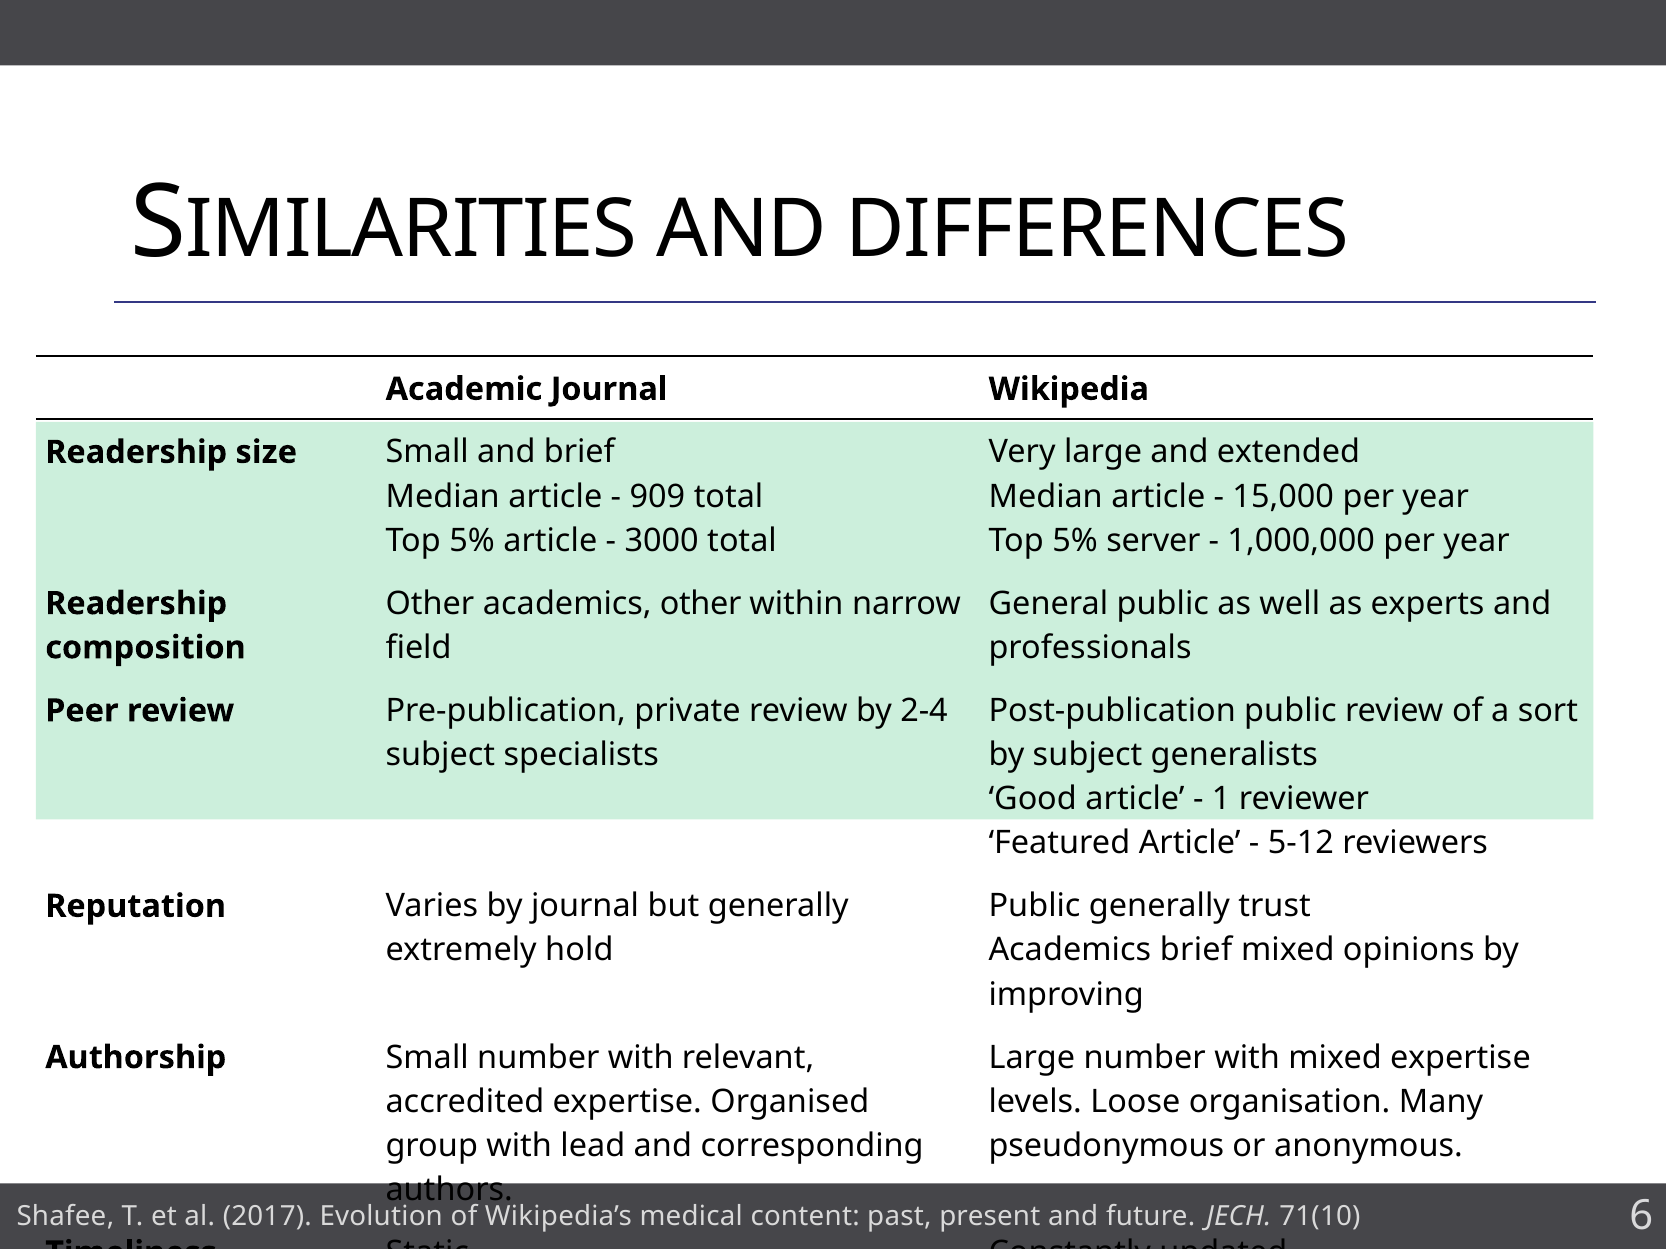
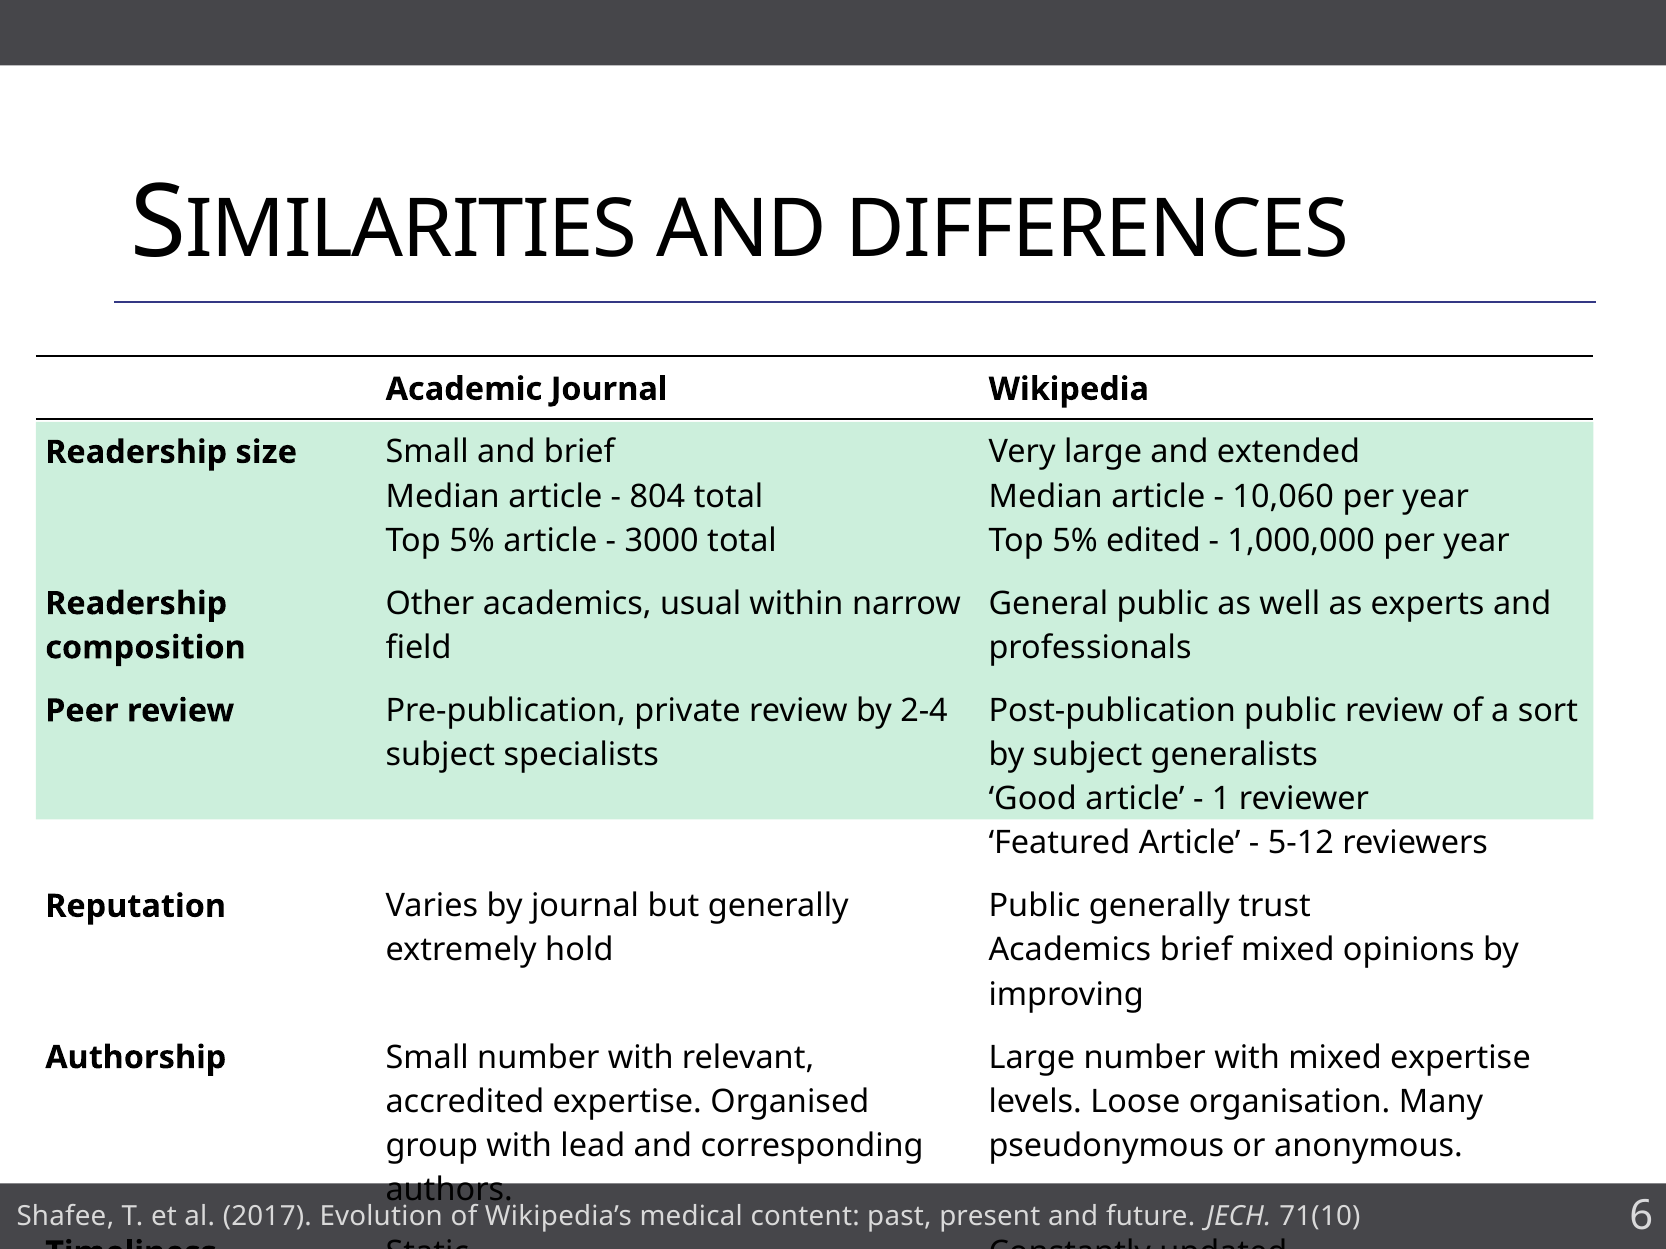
909: 909 -> 804
15,000: 15,000 -> 10,060
server: server -> edited
academics other: other -> usual
